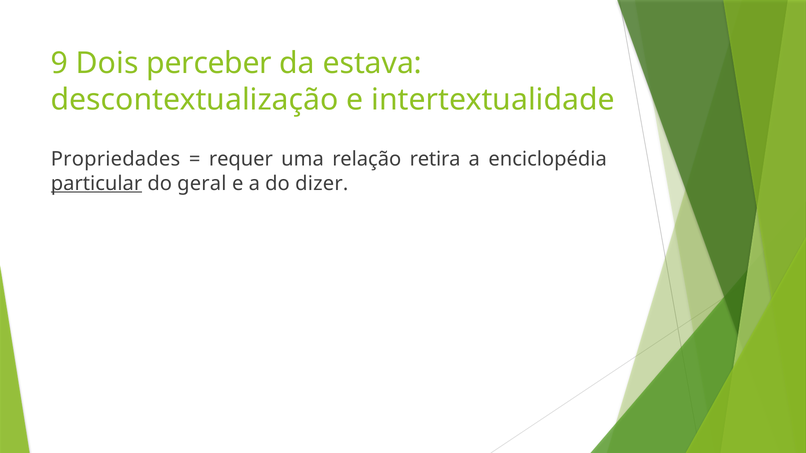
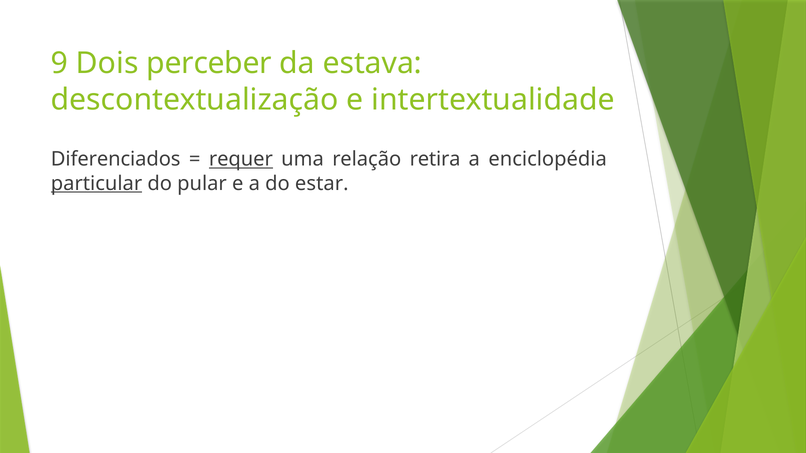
Propriedades: Propriedades -> Diferenciados
requer underline: none -> present
geral: geral -> pular
dizer: dizer -> estar
